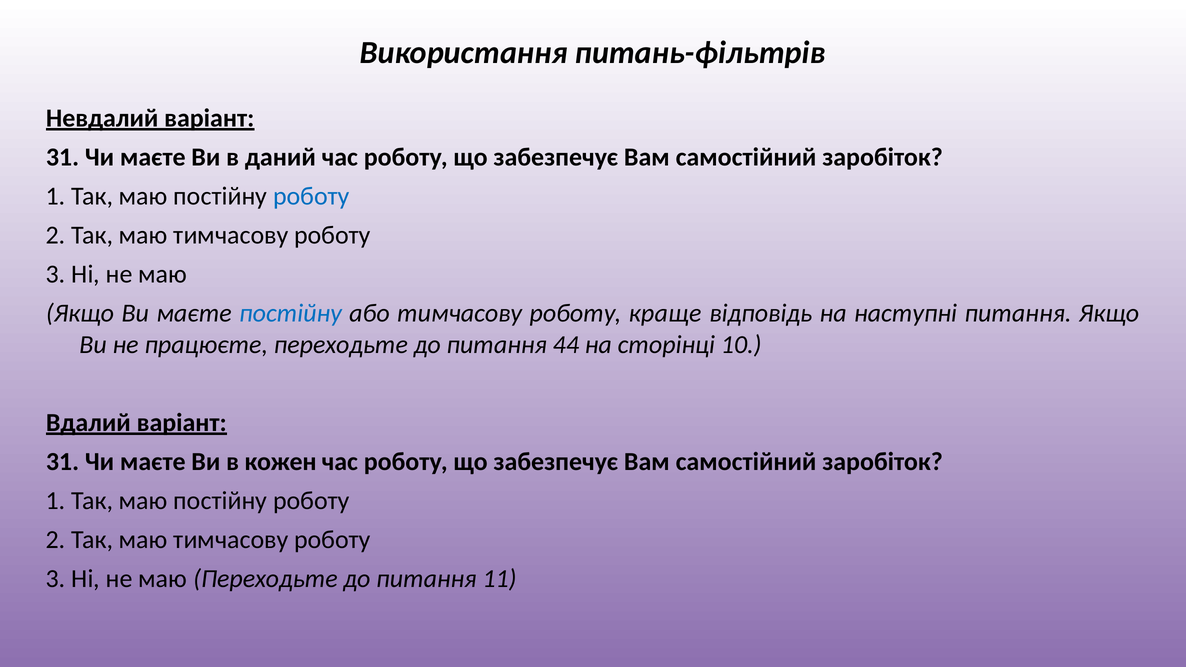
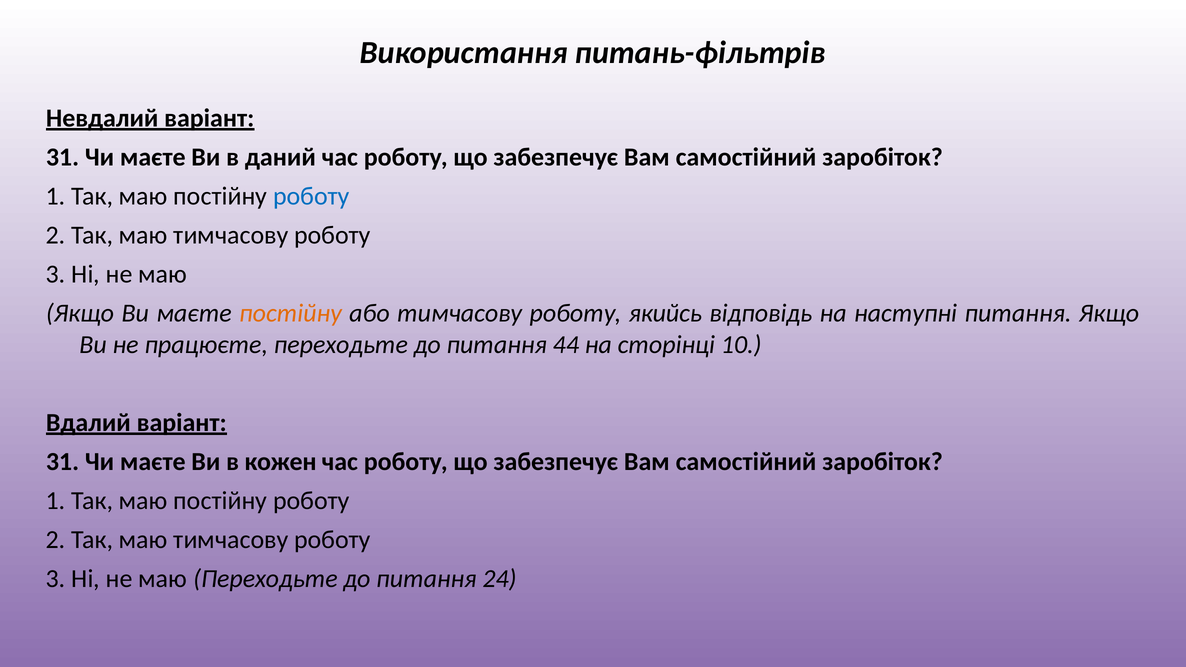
постійну at (291, 313) colour: blue -> orange
краще: краще -> якийсь
11: 11 -> 24
